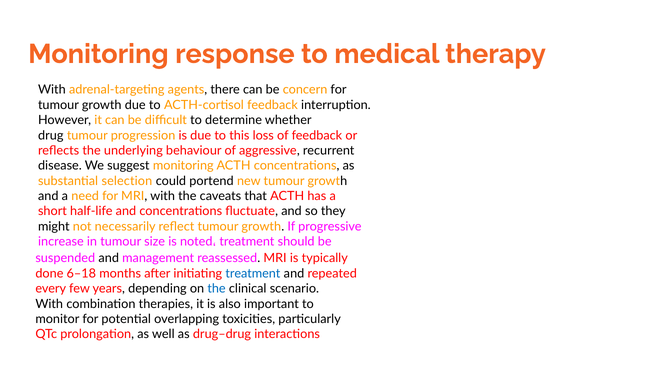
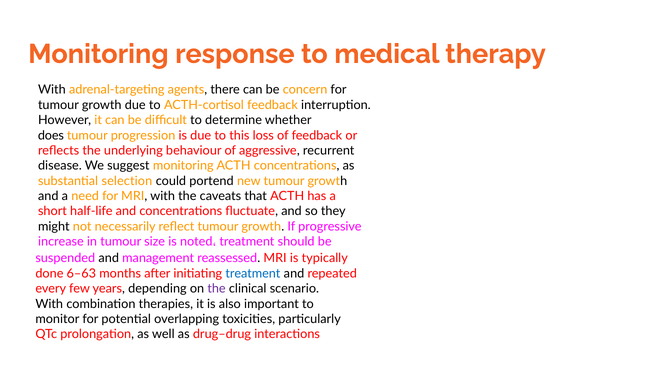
drug: drug -> does
6–18: 6–18 -> 6–63
the at (217, 289) colour: blue -> purple
